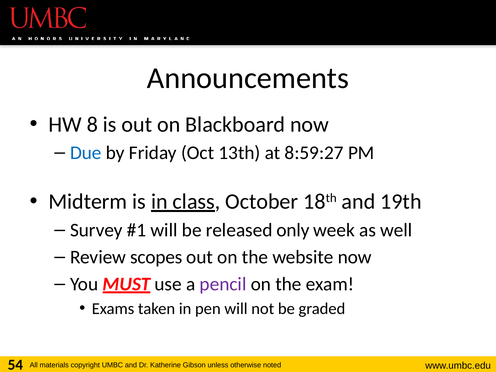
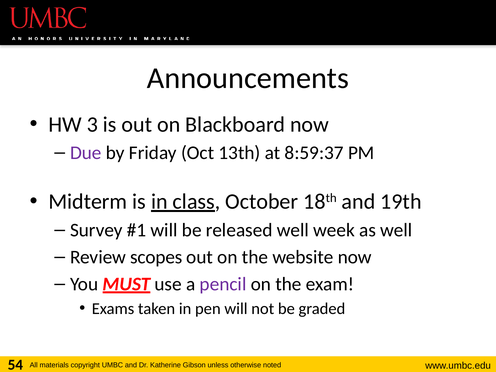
8: 8 -> 3
Due colour: blue -> purple
8:59:27: 8:59:27 -> 8:59:37
released only: only -> well
